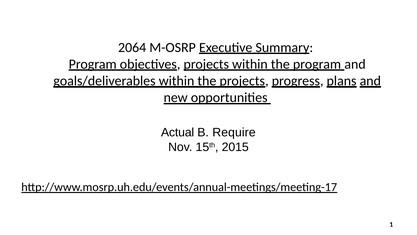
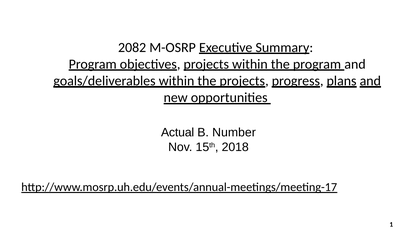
2064: 2064 -> 2082
Require: Require -> Number
2015: 2015 -> 2018
